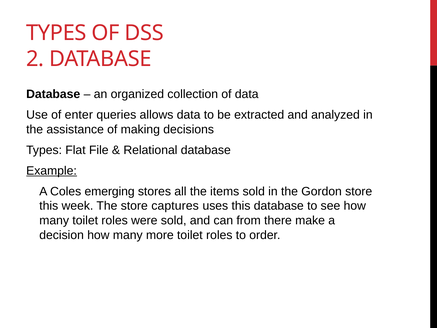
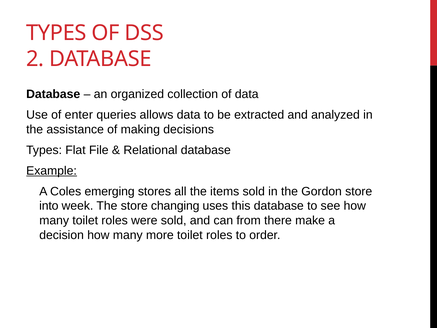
this at (49, 206): this -> into
captures: captures -> changing
